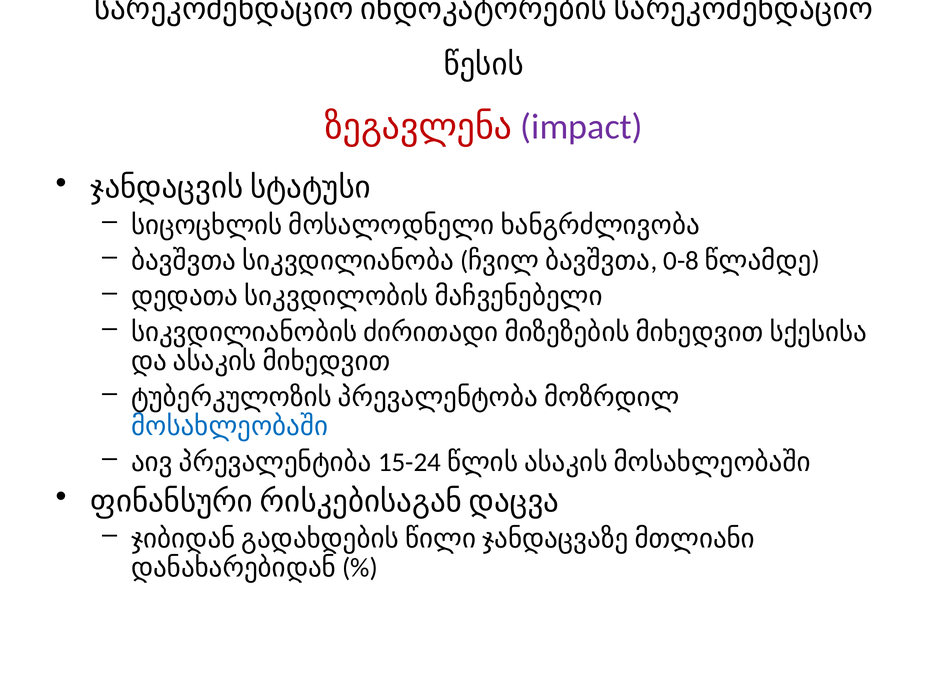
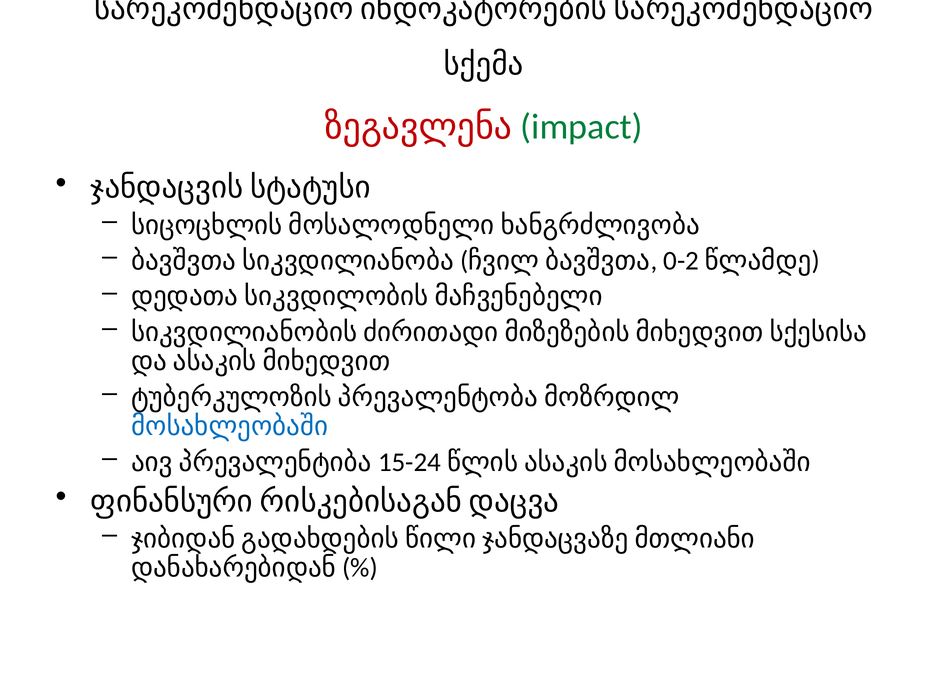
წესის: წესის -> სქემა
impact colour: purple -> green
0-8: 0-8 -> 0-2
